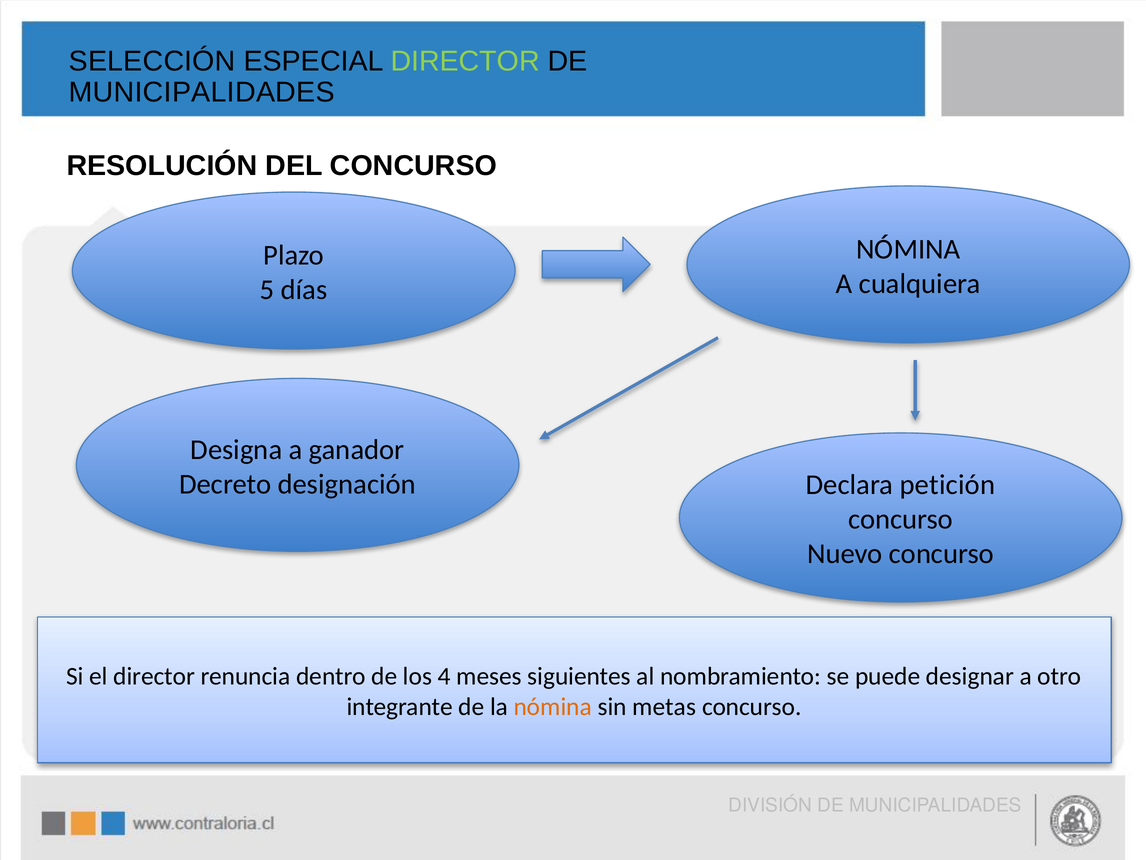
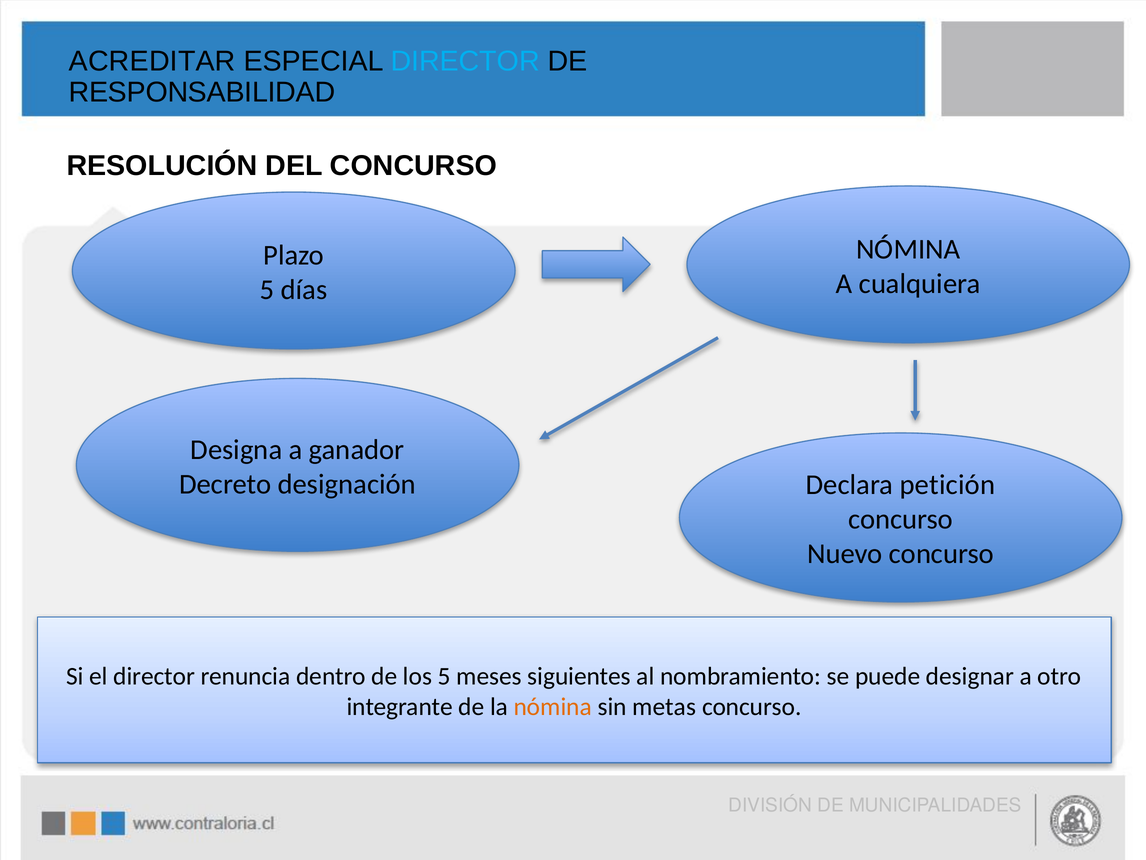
SELECCIÓN: SELECCIÓN -> ACREDITAR
DIRECTOR at (465, 61) colour: light green -> light blue
MUNICIPALIDADES at (202, 92): MUNICIPALIDADES -> RESPONSABILIDAD
los 4: 4 -> 5
